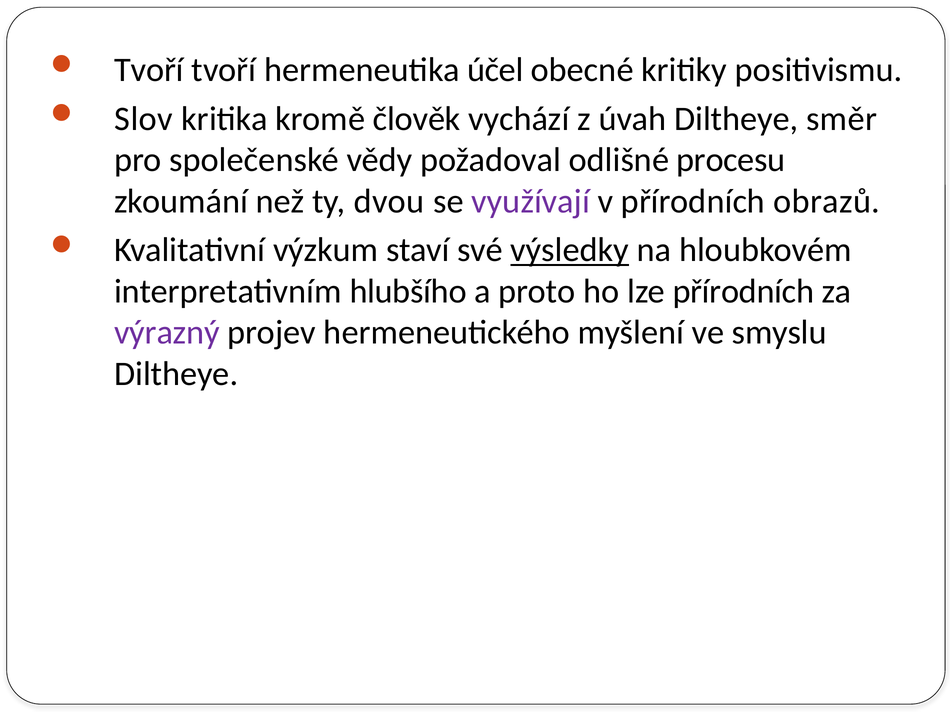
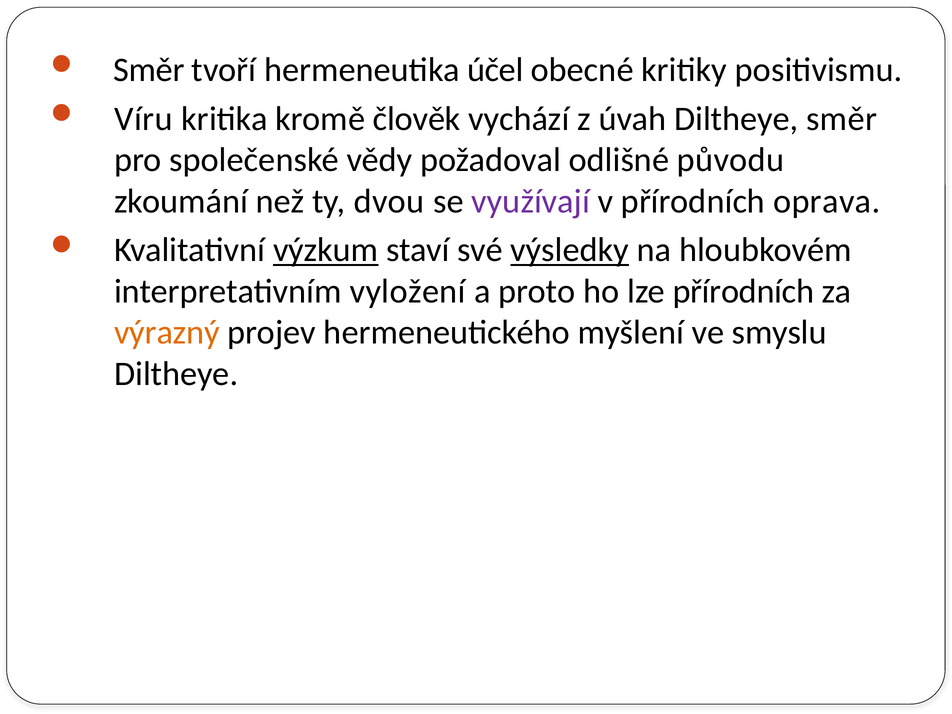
Tvoří at (149, 70): Tvoří -> Směr
Slov: Slov -> Víru
procesu: procesu -> původu
obrazů: obrazů -> oprava
výzkum underline: none -> present
hlubšího: hlubšího -> vyložení
výrazný colour: purple -> orange
